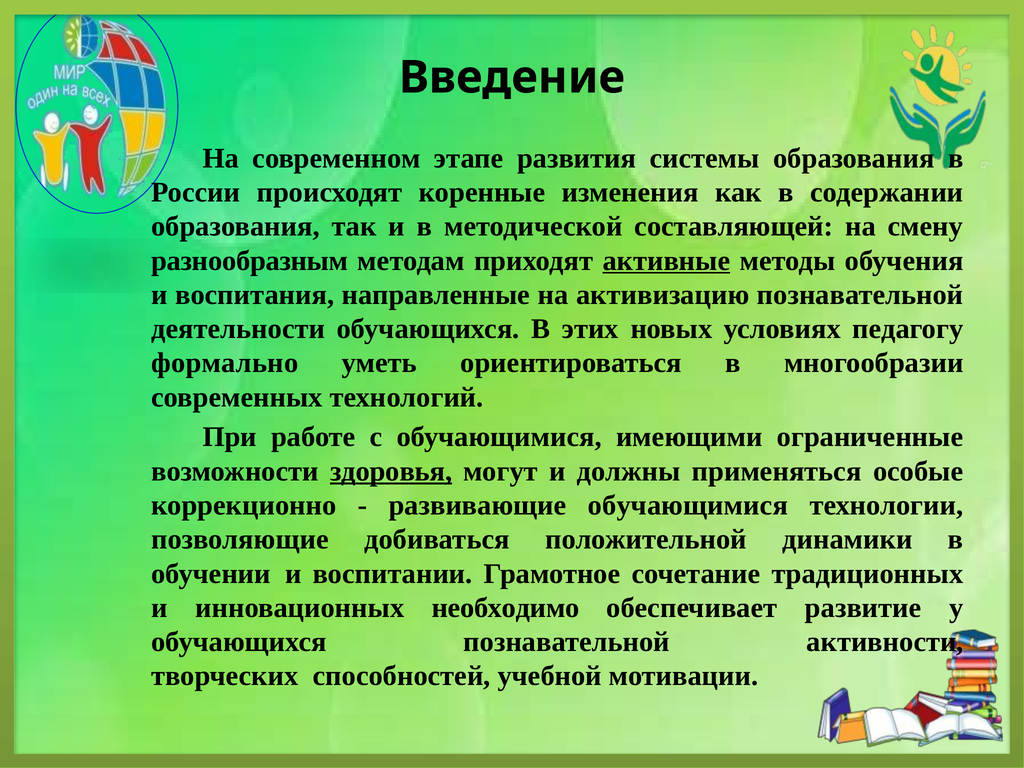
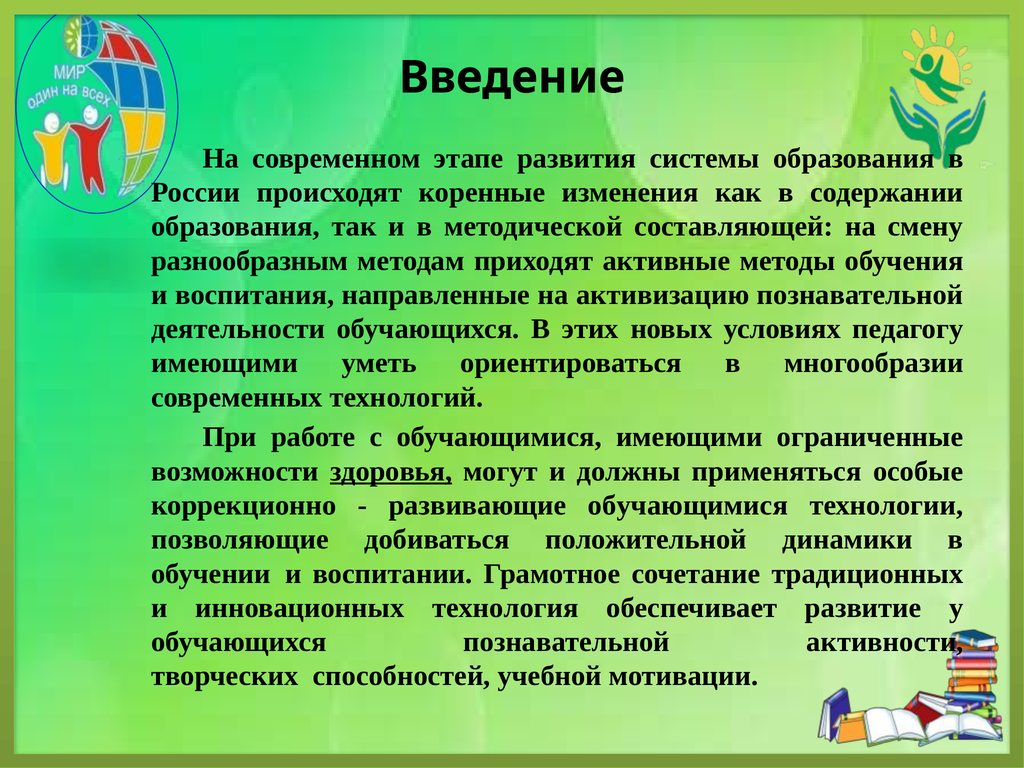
активные underline: present -> none
формально at (225, 363): формально -> имеющими
необходимо: необходимо -> технология
